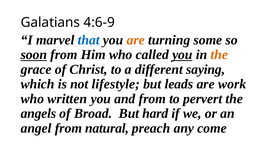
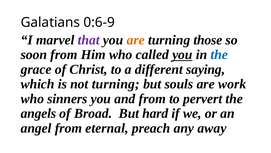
4:6-9: 4:6-9 -> 0:6-9
that colour: blue -> purple
some: some -> those
soon underline: present -> none
the at (219, 54) colour: orange -> blue
not lifestyle: lifestyle -> turning
leads: leads -> souls
written: written -> sinners
natural: natural -> eternal
come: come -> away
